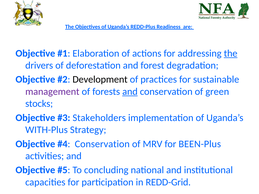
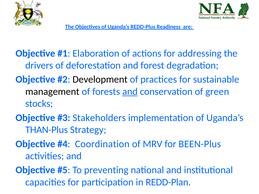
the at (231, 53) underline: present -> none
management colour: purple -> black
WITH-Plus: WITH-Plus -> THAN-Plus
Conservation at (102, 144): Conservation -> Coordination
concluding: concluding -> preventing
REDD-Grid: REDD-Grid -> REDD-Plan
